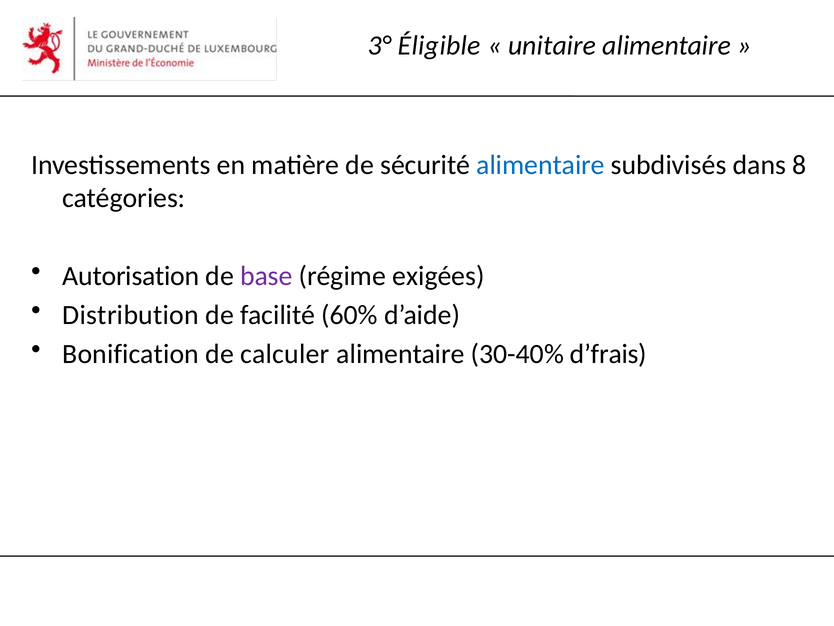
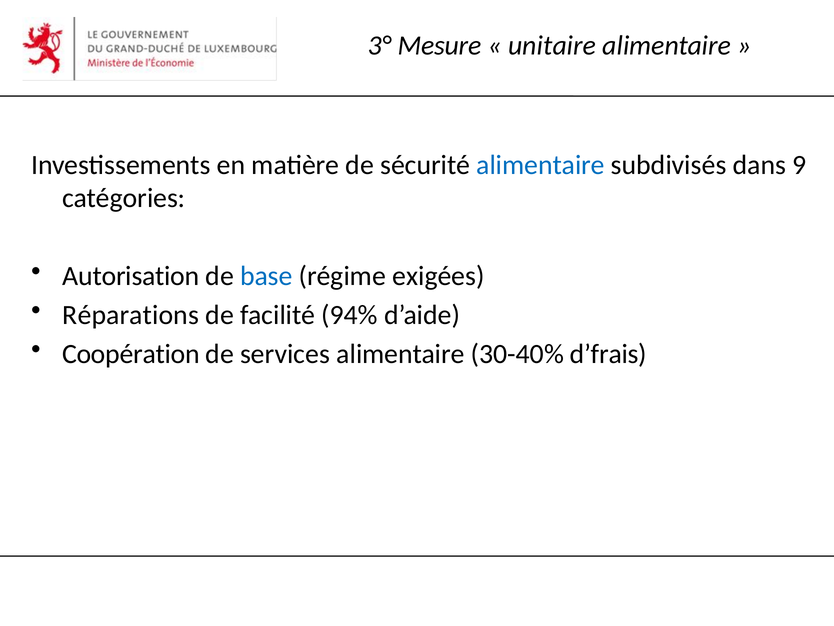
Éligible: Éligible -> Mesure
8: 8 -> 9
base colour: purple -> blue
Distribution: Distribution -> Réparations
60%: 60% -> 94%
Bonification: Bonification -> Coopération
calculer: calculer -> services
